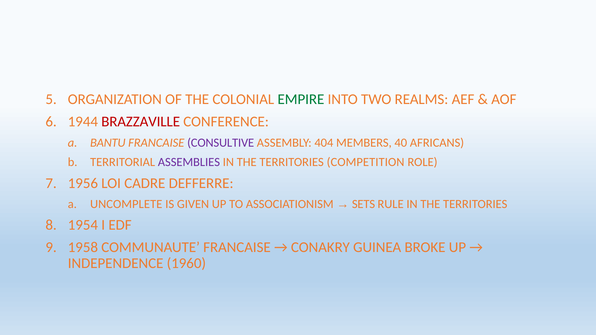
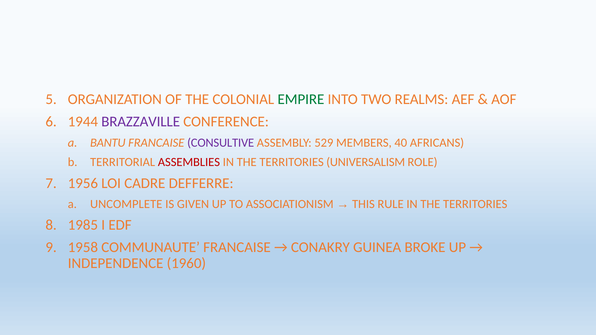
BRAZZAVILLE colour: red -> purple
404: 404 -> 529
ASSEMBLIES colour: purple -> red
COMPETITION: COMPETITION -> UNIVERSALISM
SETS: SETS -> THIS
1954: 1954 -> 1985
